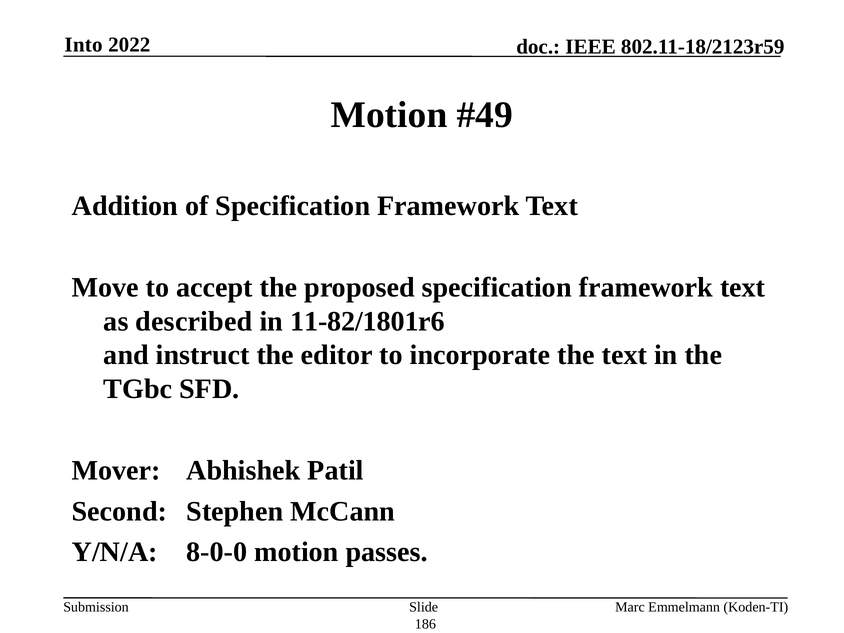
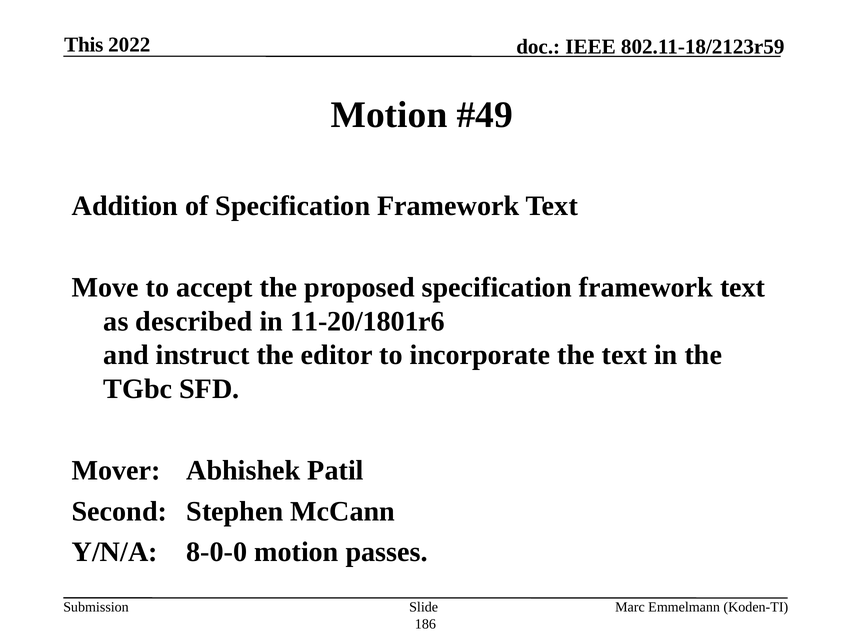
Into: Into -> This
11-82/1801r6: 11-82/1801r6 -> 11-20/1801r6
